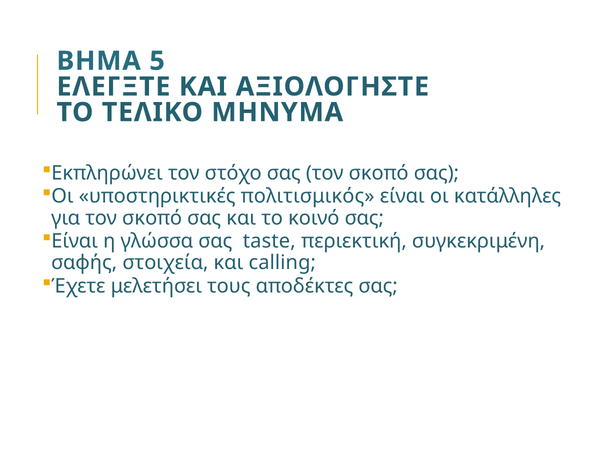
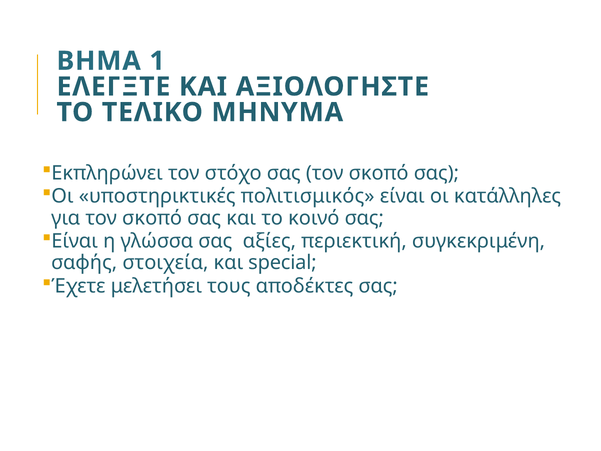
5: 5 -> 1
taste: taste -> αξίες
calling: calling -> special
